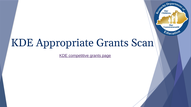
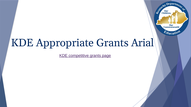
Scan: Scan -> Arial
